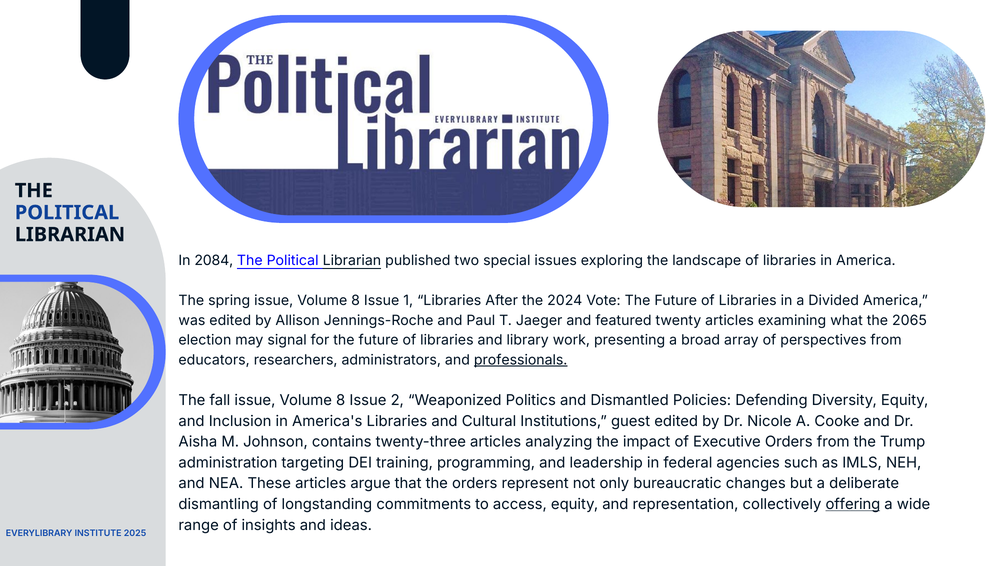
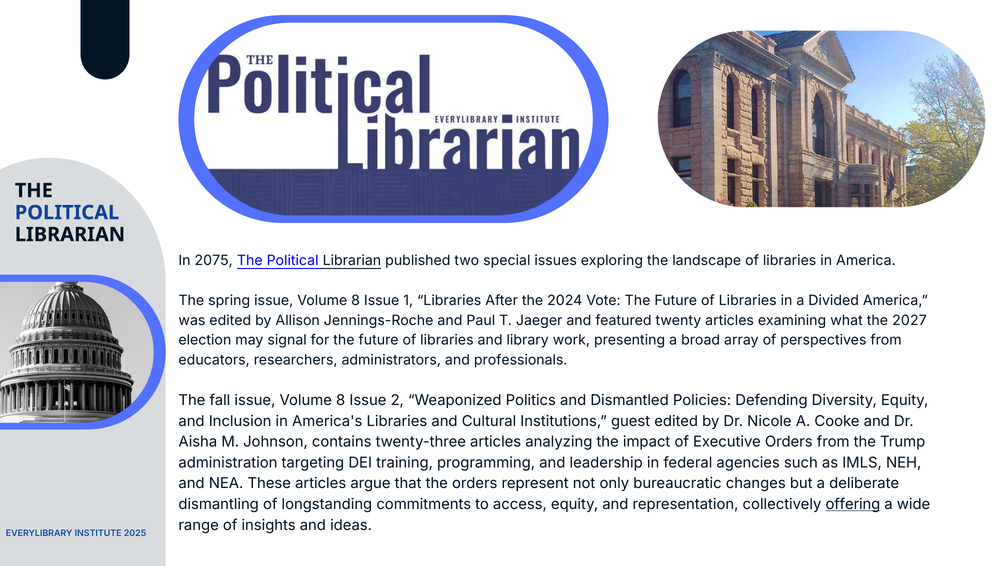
2084: 2084 -> 2075
2065: 2065 -> 2027
professionals underline: present -> none
